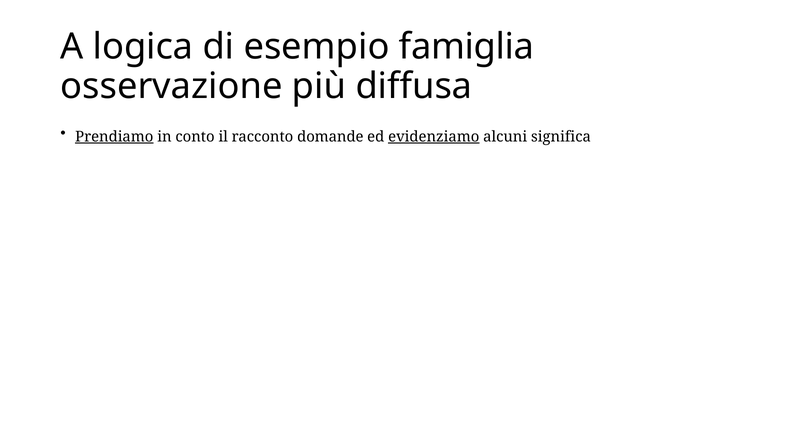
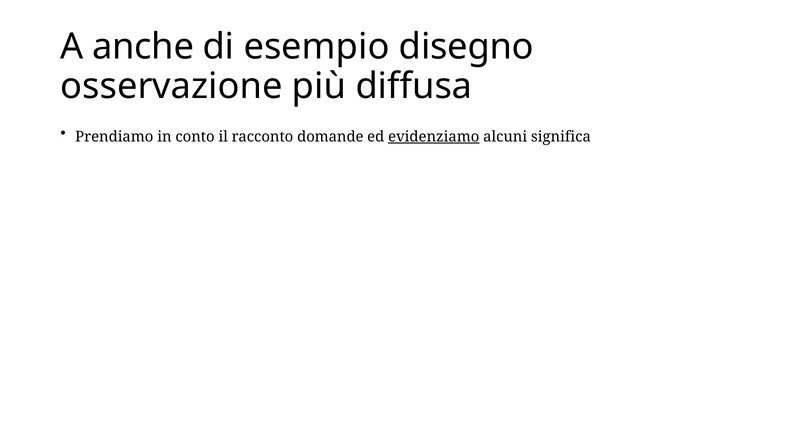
logica: logica -> anche
famiglia: famiglia -> disegno
Prendiamo underline: present -> none
